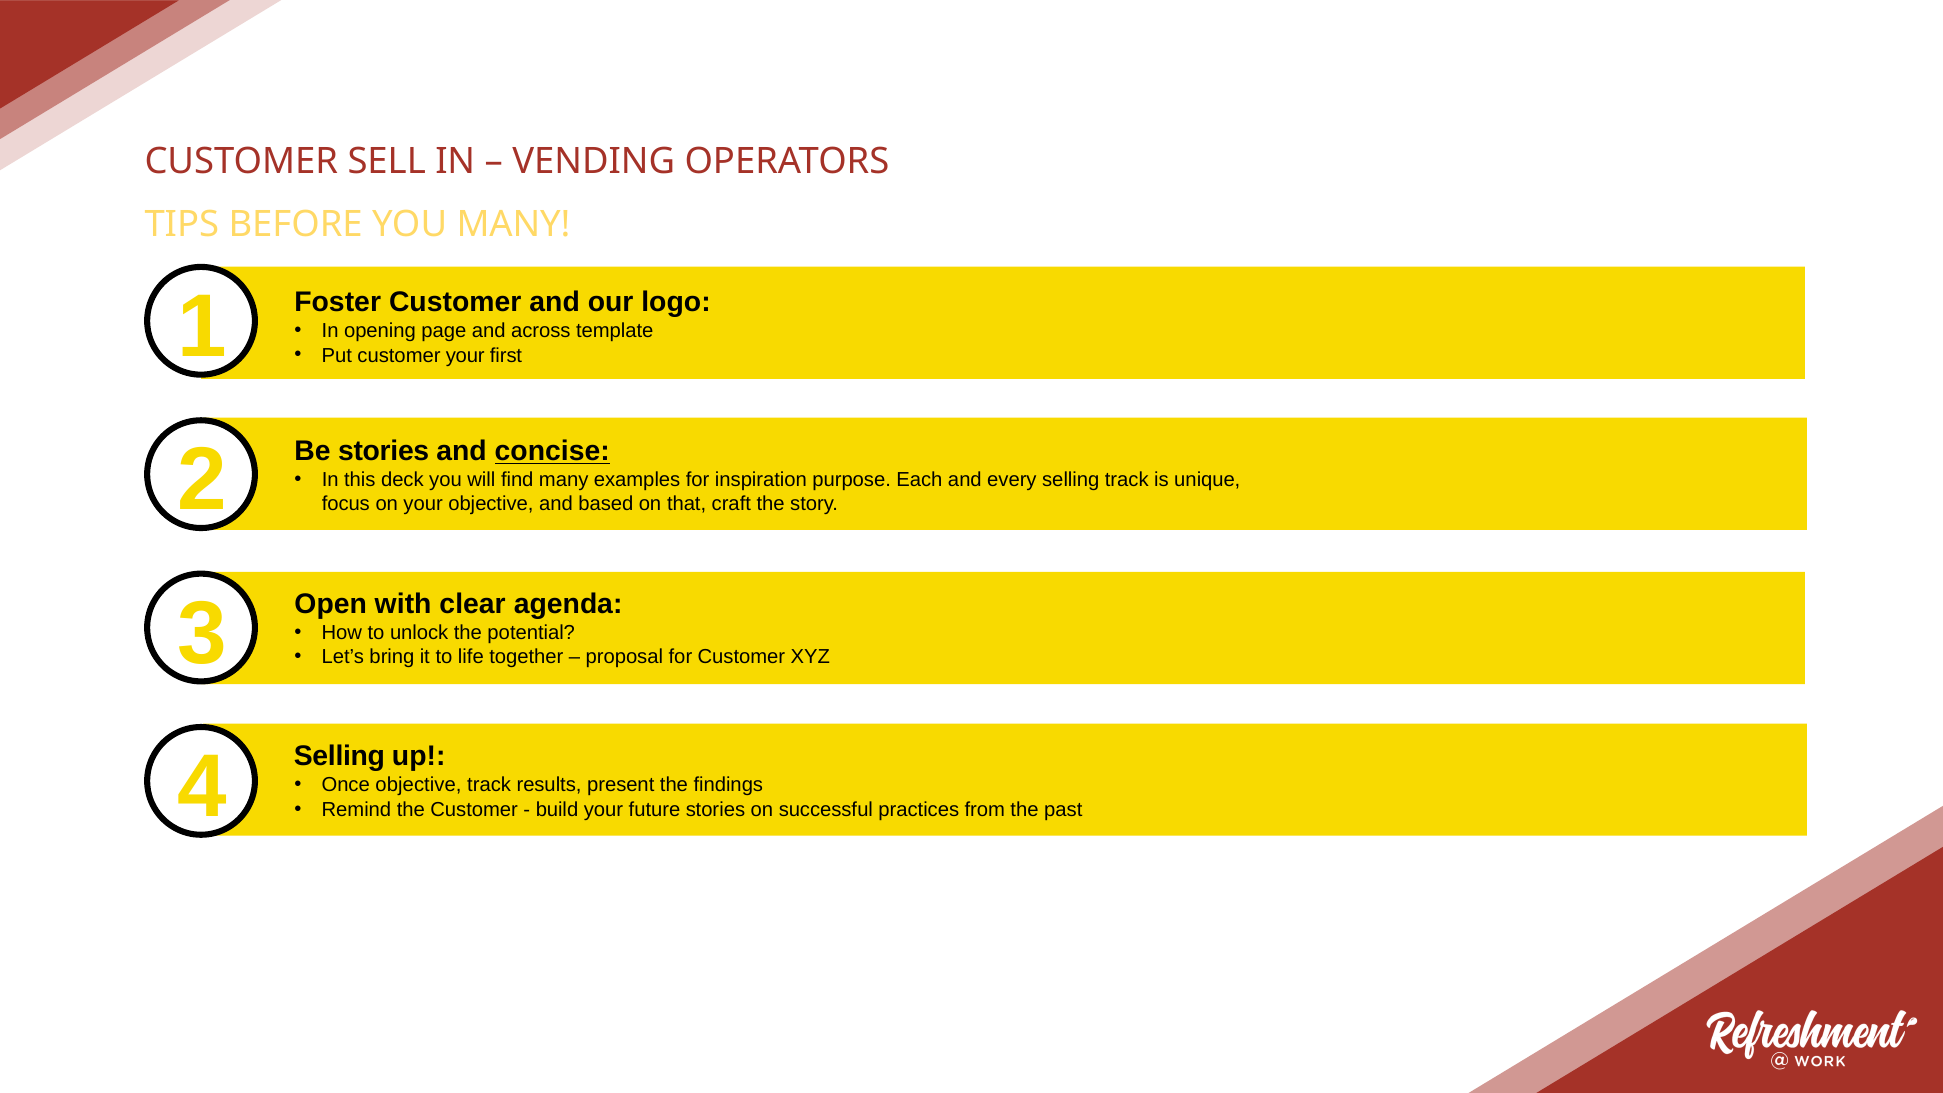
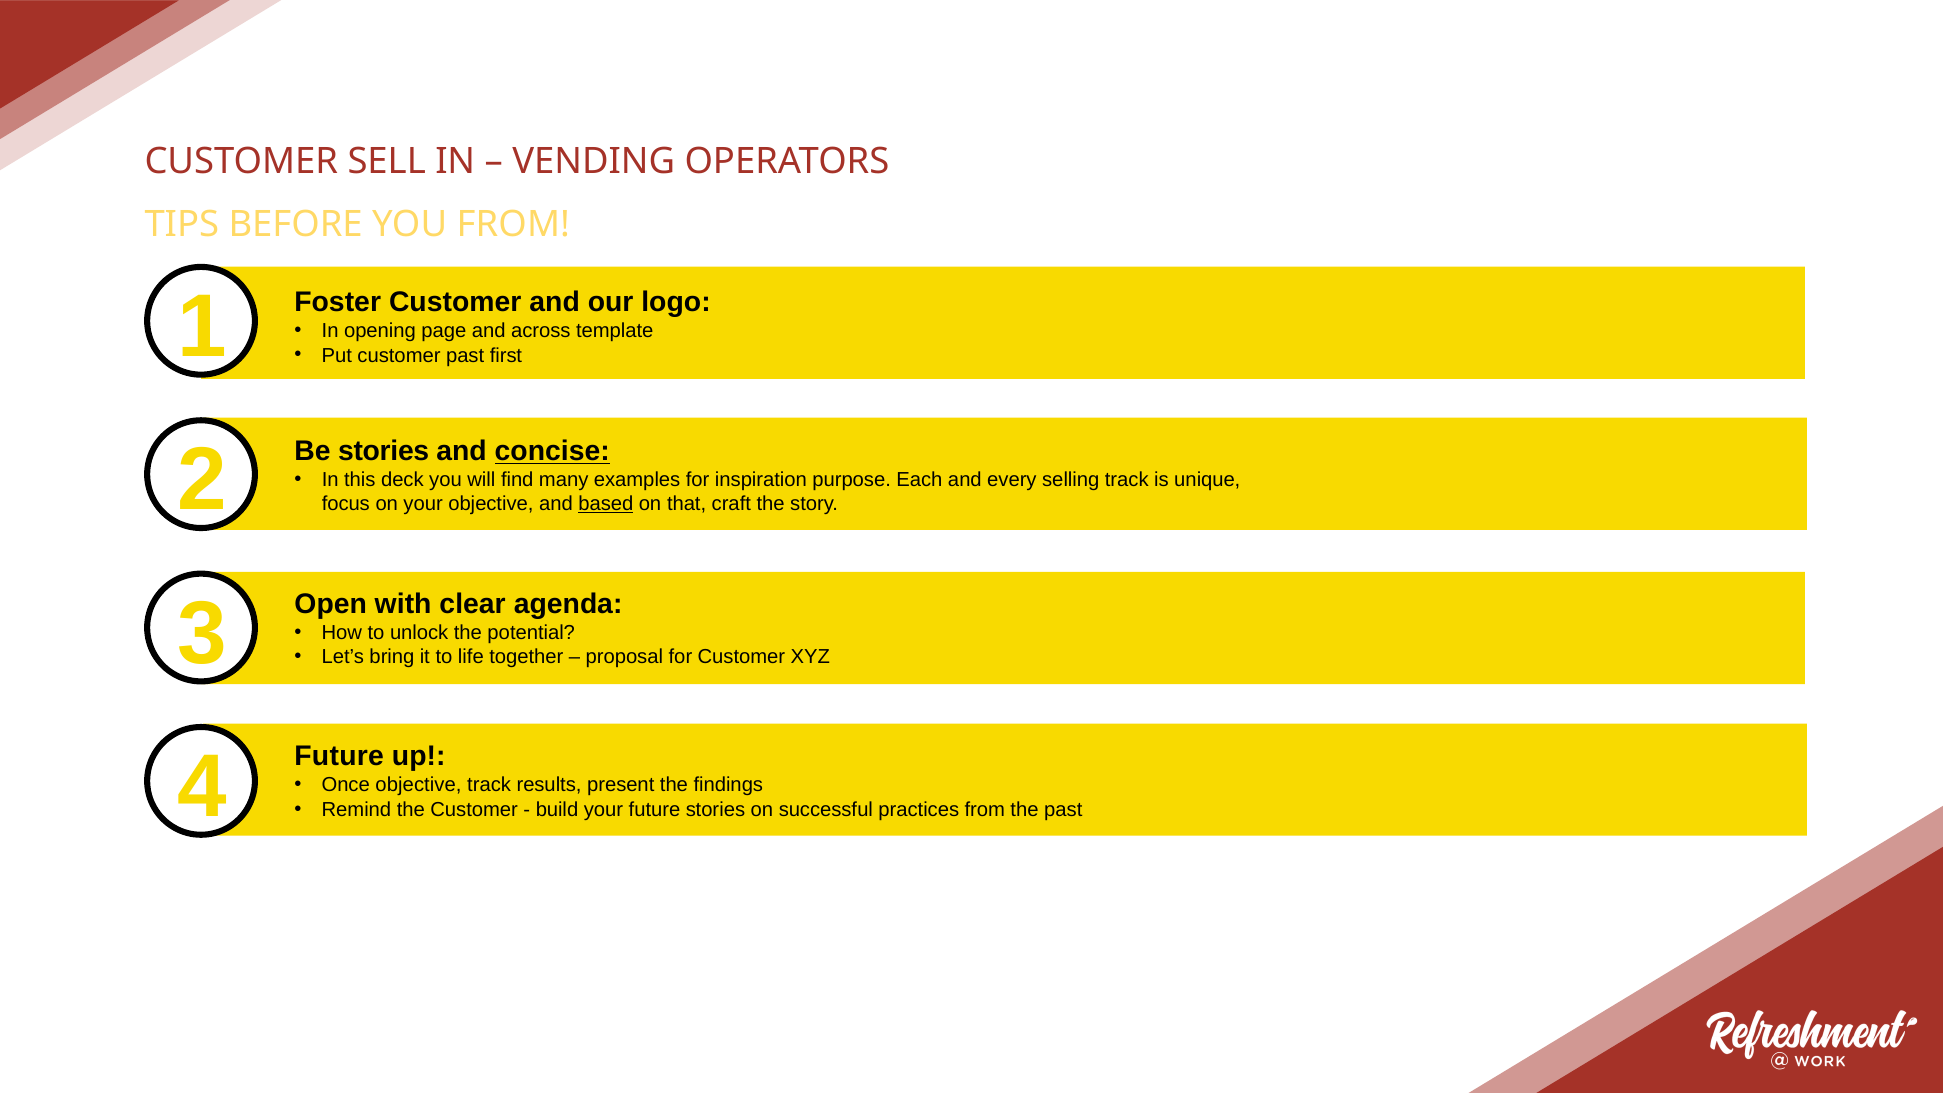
YOU MANY: MANY -> FROM
customer your: your -> past
based underline: none -> present
4 Selling: Selling -> Future
